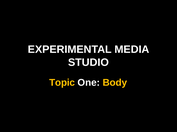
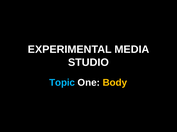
Topic colour: yellow -> light blue
